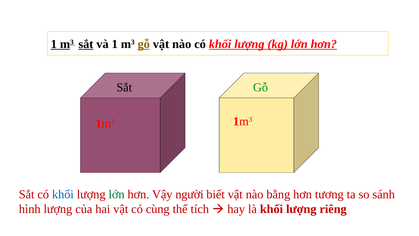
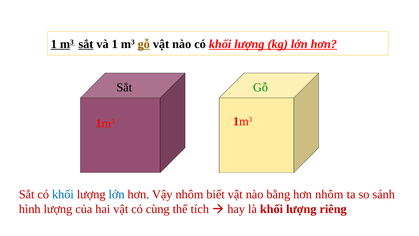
lớn at (117, 194) colour: green -> blue
Vậy người: người -> nhôm
hơn tương: tương -> nhôm
